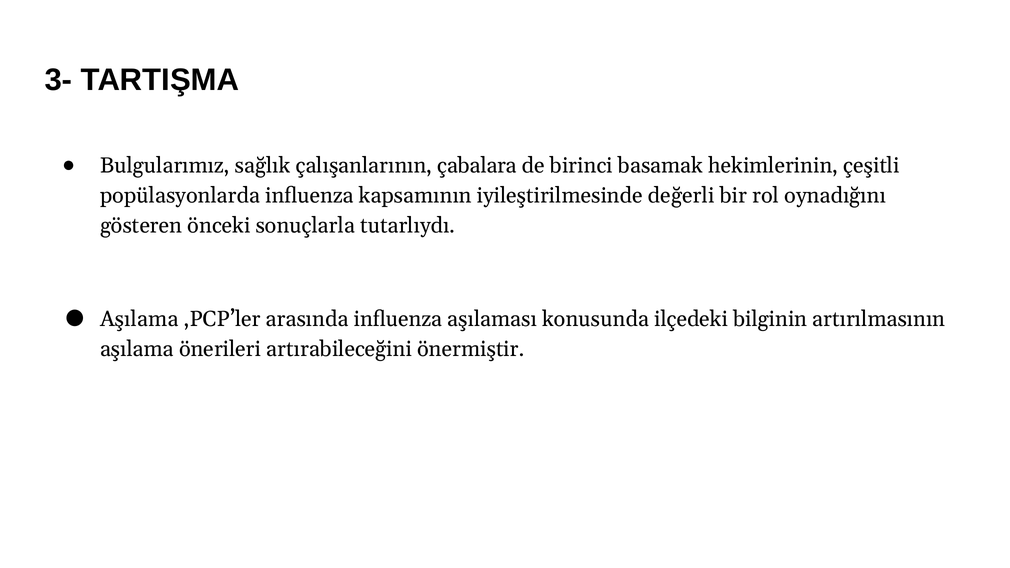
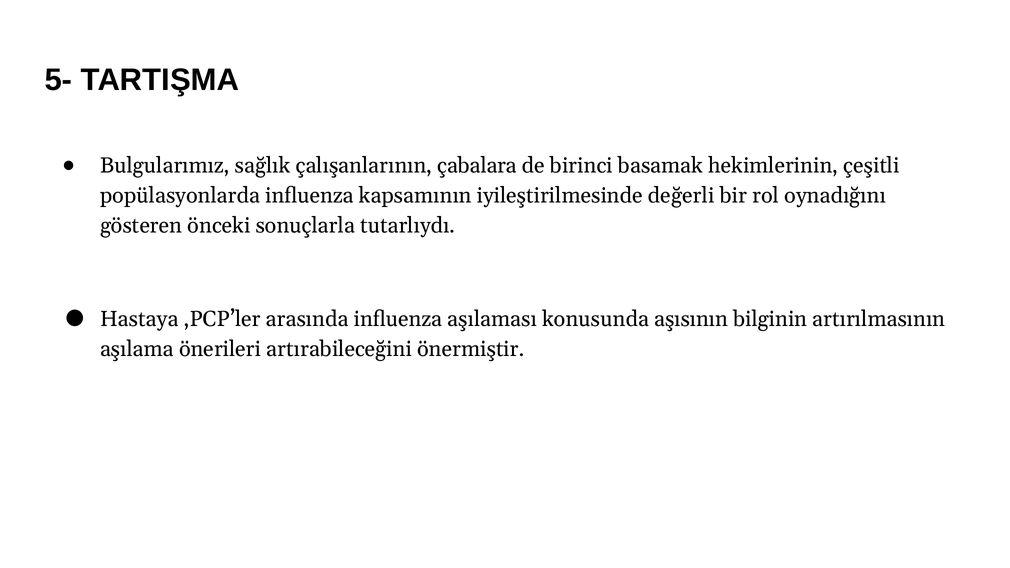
3-: 3- -> 5-
Aşılama at (139, 319): Aşılama -> Hastaya
ilçedeki: ilçedeki -> aşısının
